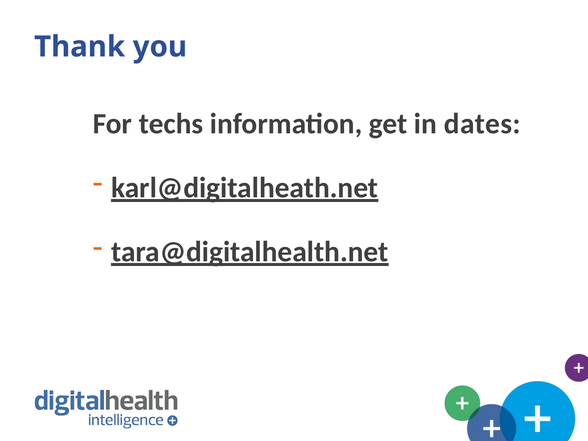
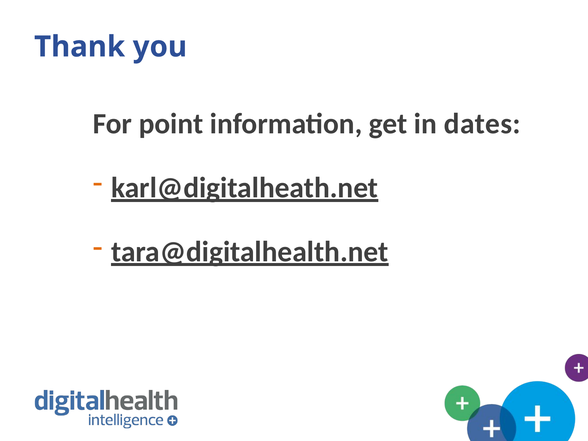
techs: techs -> point
